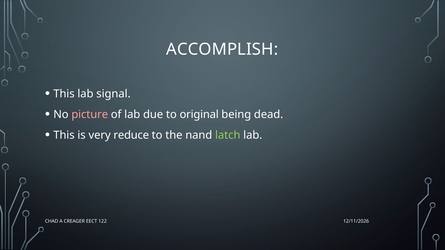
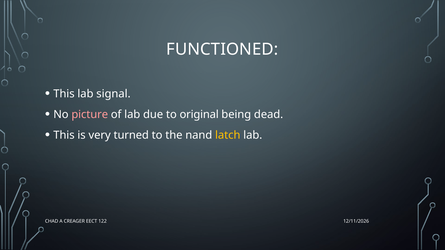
ACCOMPLISH: ACCOMPLISH -> FUNCTIONED
reduce: reduce -> turned
latch colour: light green -> yellow
